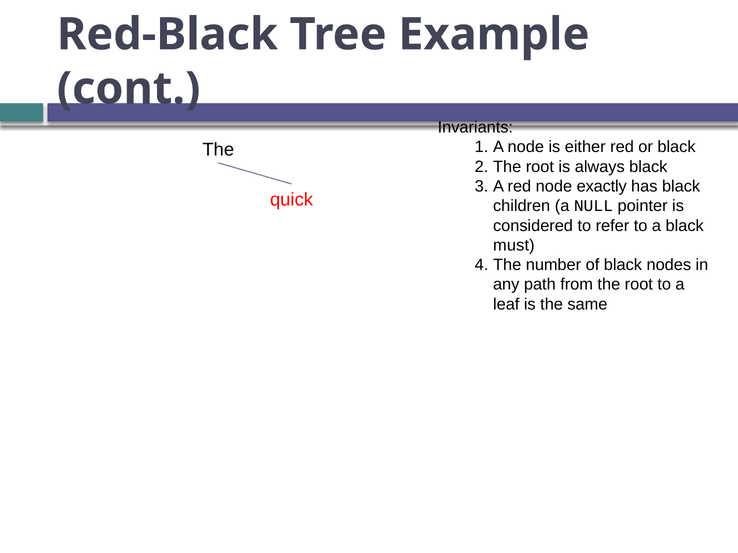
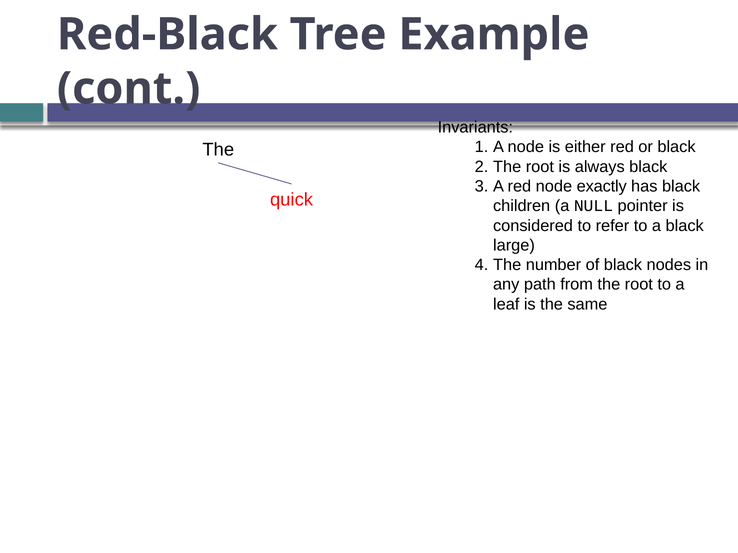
must: must -> large
